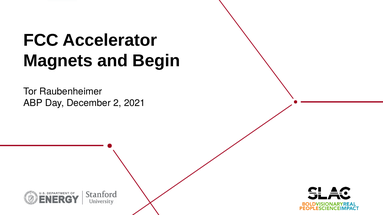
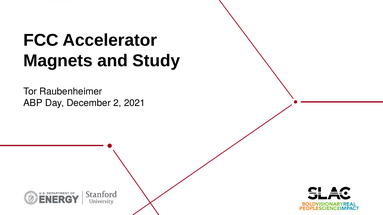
Begin: Begin -> Study
